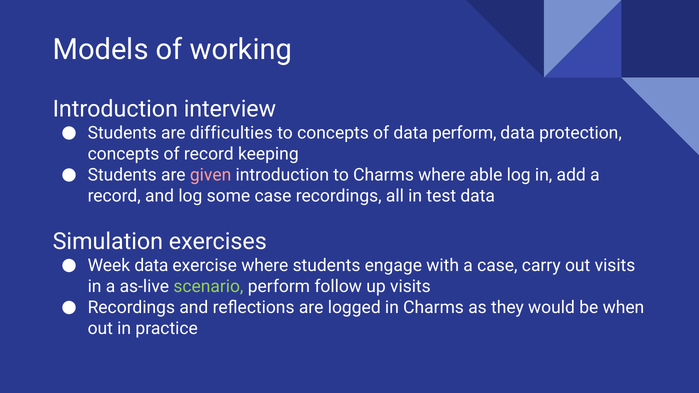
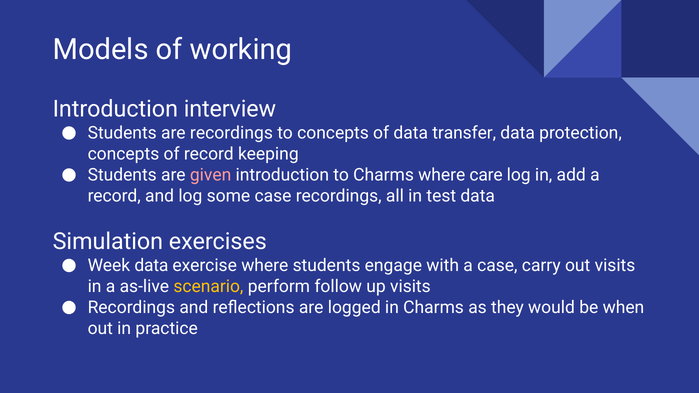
are difficulties: difficulties -> recordings
data perform: perform -> transfer
able: able -> care
scenario colour: light green -> yellow
